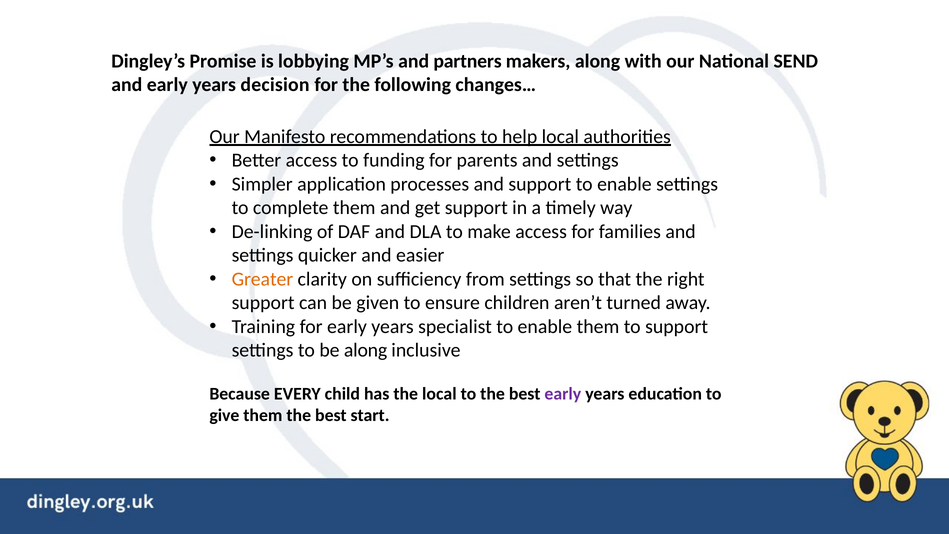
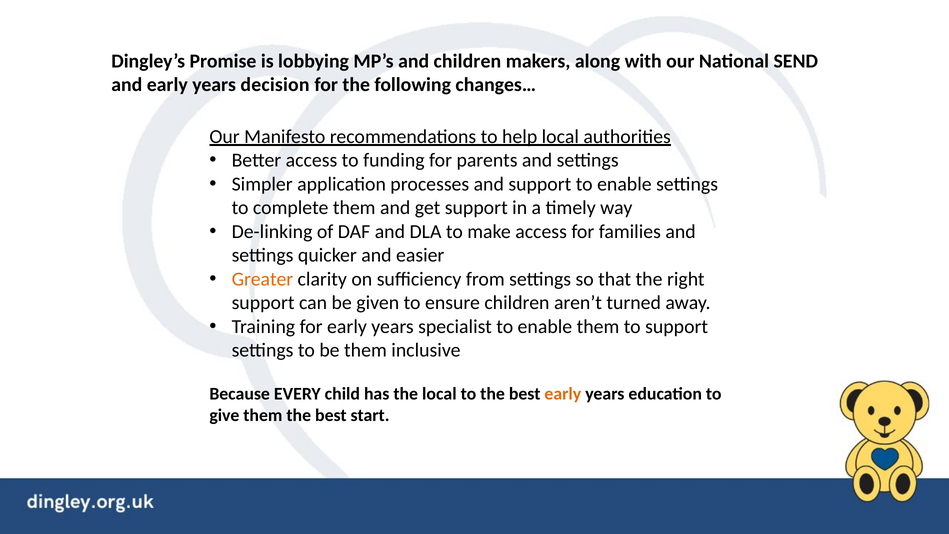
and partners: partners -> children
be along: along -> them
early at (563, 394) colour: purple -> orange
